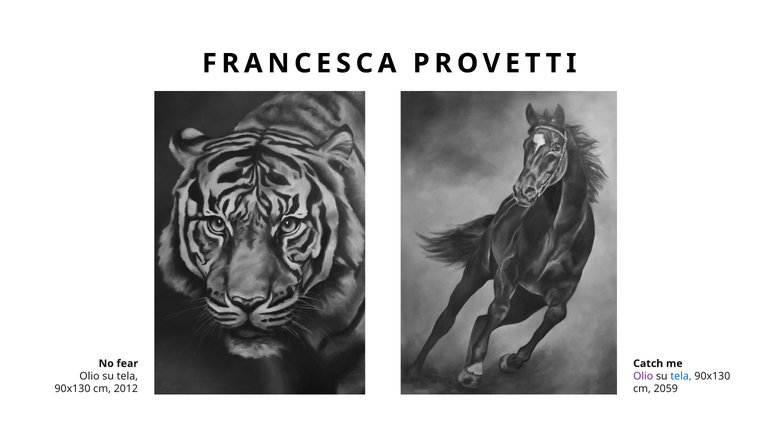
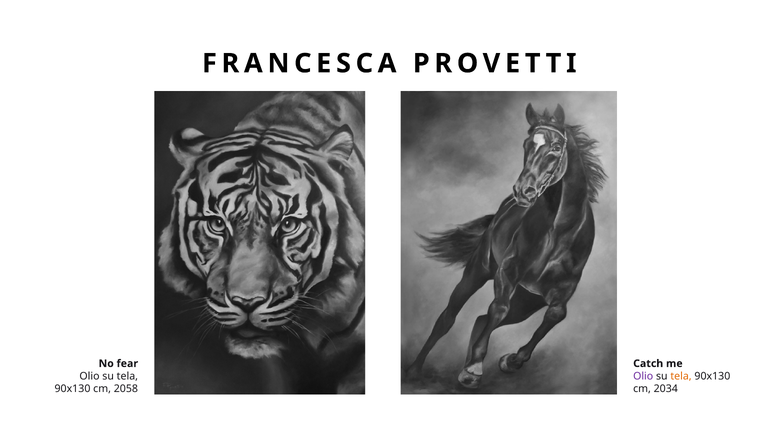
tela at (681, 376) colour: blue -> orange
2012: 2012 -> 2058
2059: 2059 -> 2034
